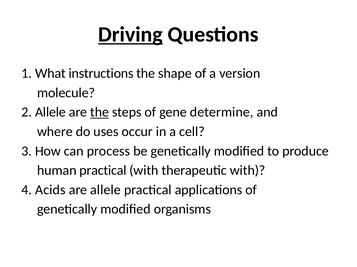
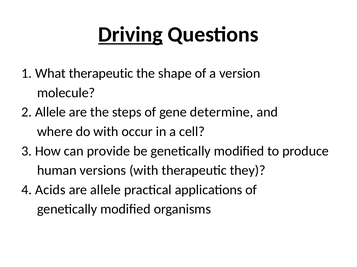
What instructions: instructions -> therapeutic
the at (100, 112) underline: present -> none
do uses: uses -> with
process: process -> provide
human practical: practical -> versions
therapeutic with: with -> they
